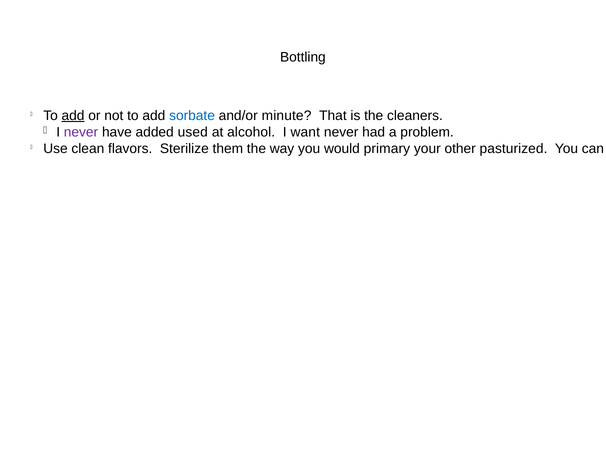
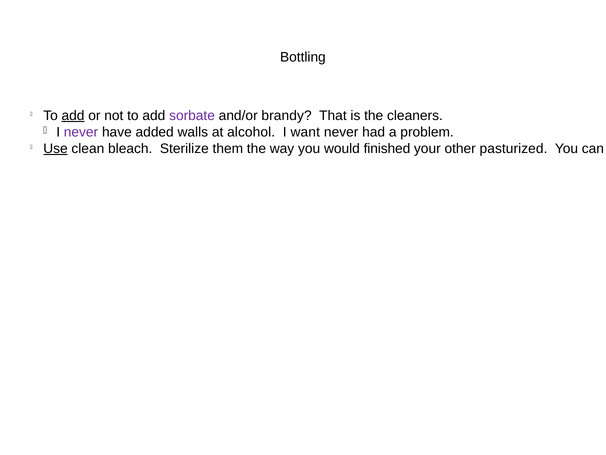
sorbate colour: blue -> purple
minute: minute -> brandy
used: used -> walls
Use at (55, 149) underline: none -> present
flavors: flavors -> bleach
primary: primary -> finished
